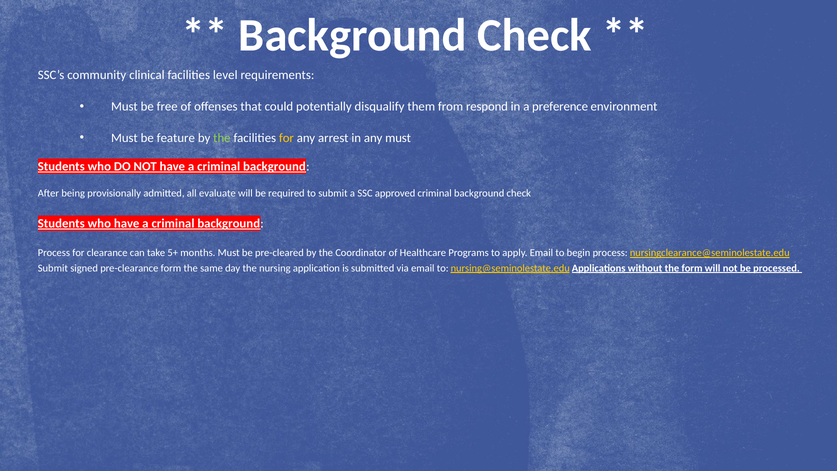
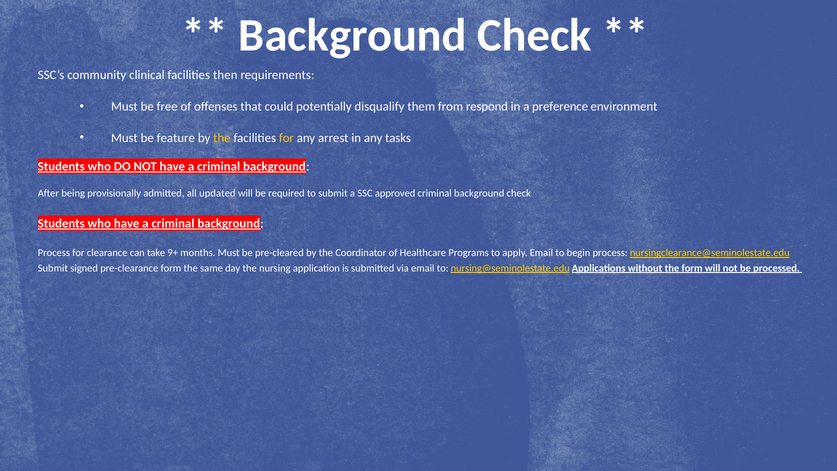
level: level -> then
the at (222, 138) colour: light green -> yellow
any must: must -> tasks
evaluate: evaluate -> updated
5+: 5+ -> 9+
